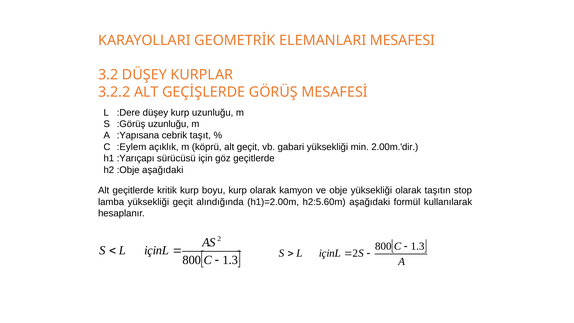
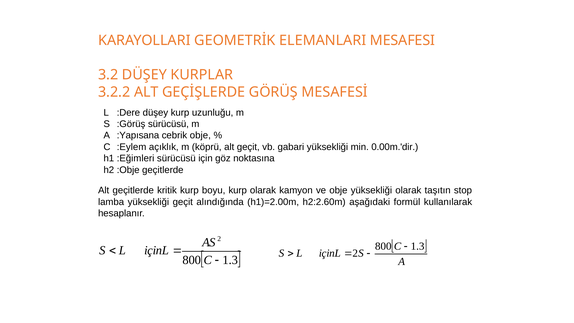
:Görüş uzunluğu: uzunluğu -> sürücüsü
cebrik taşıt: taşıt -> obje
2.00m.'dir: 2.00m.'dir -> 0.00m.'dir
:Yarıçapı: :Yarıçapı -> :Eğimleri
göz geçitlerde: geçitlerde -> noktasına
:Obje aşağıdaki: aşağıdaki -> geçitlerde
h2:5.60m: h2:5.60m -> h2:2.60m
